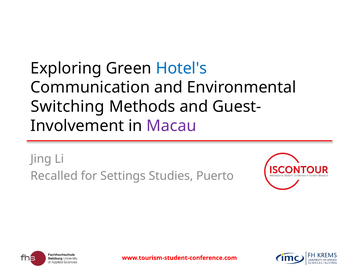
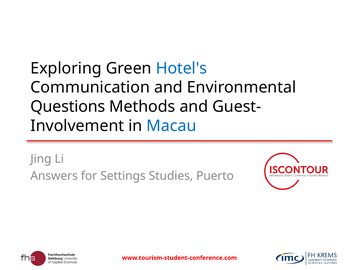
Switching: Switching -> Questions
Macau colour: purple -> blue
Recalled: Recalled -> Answers
